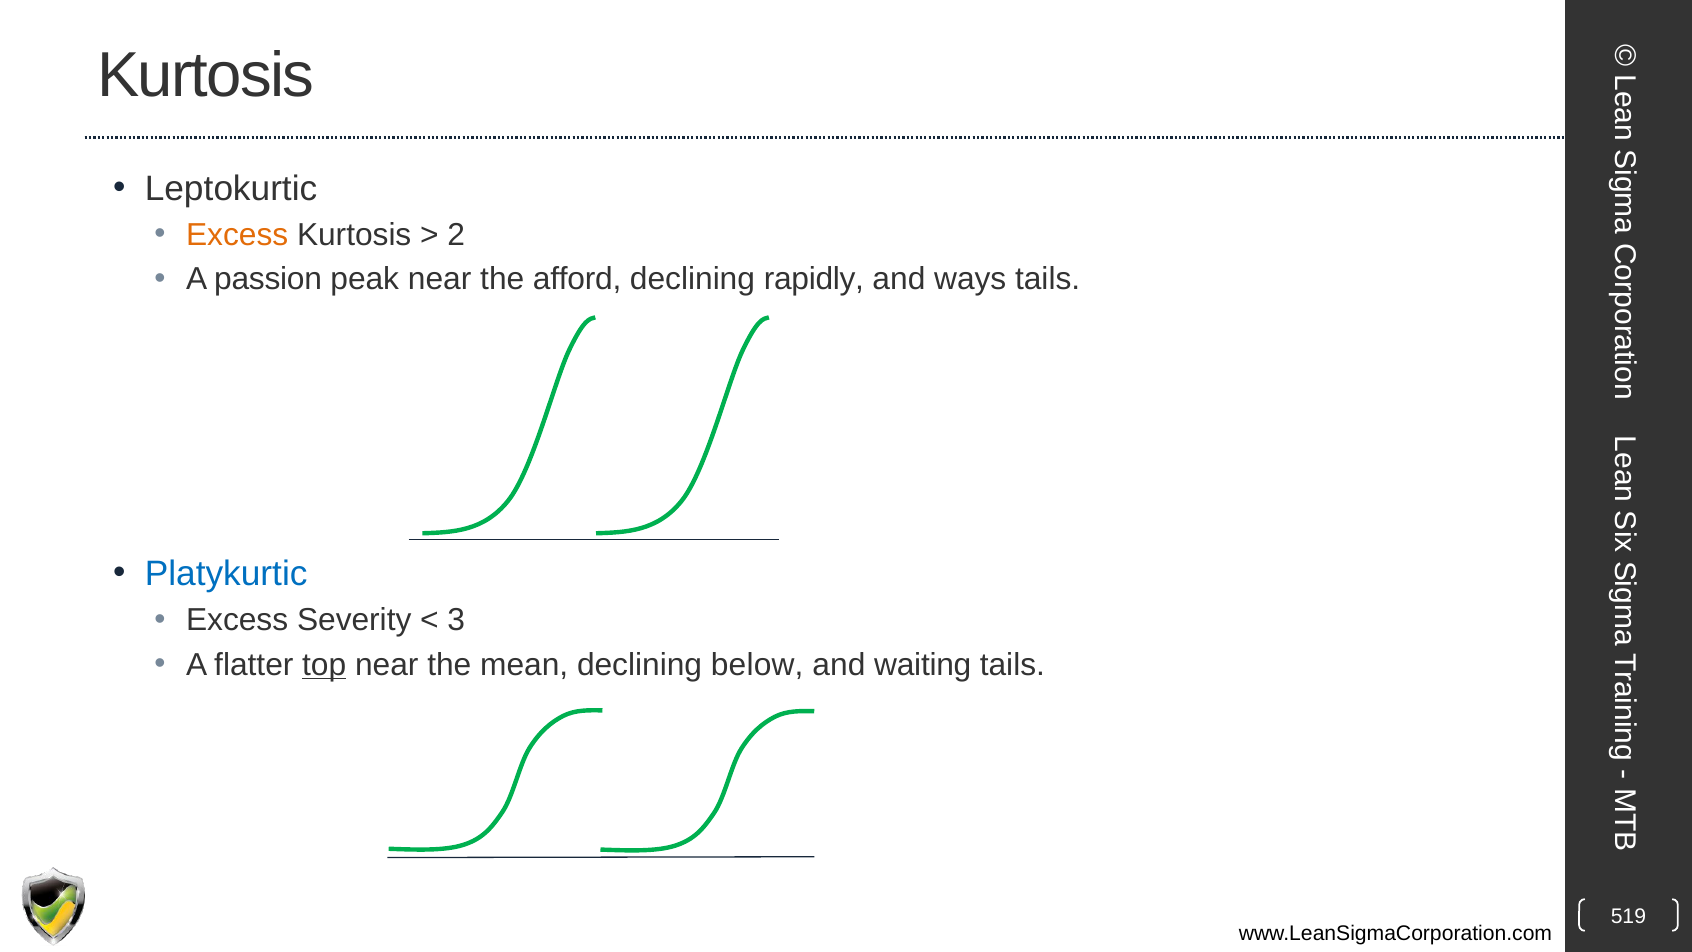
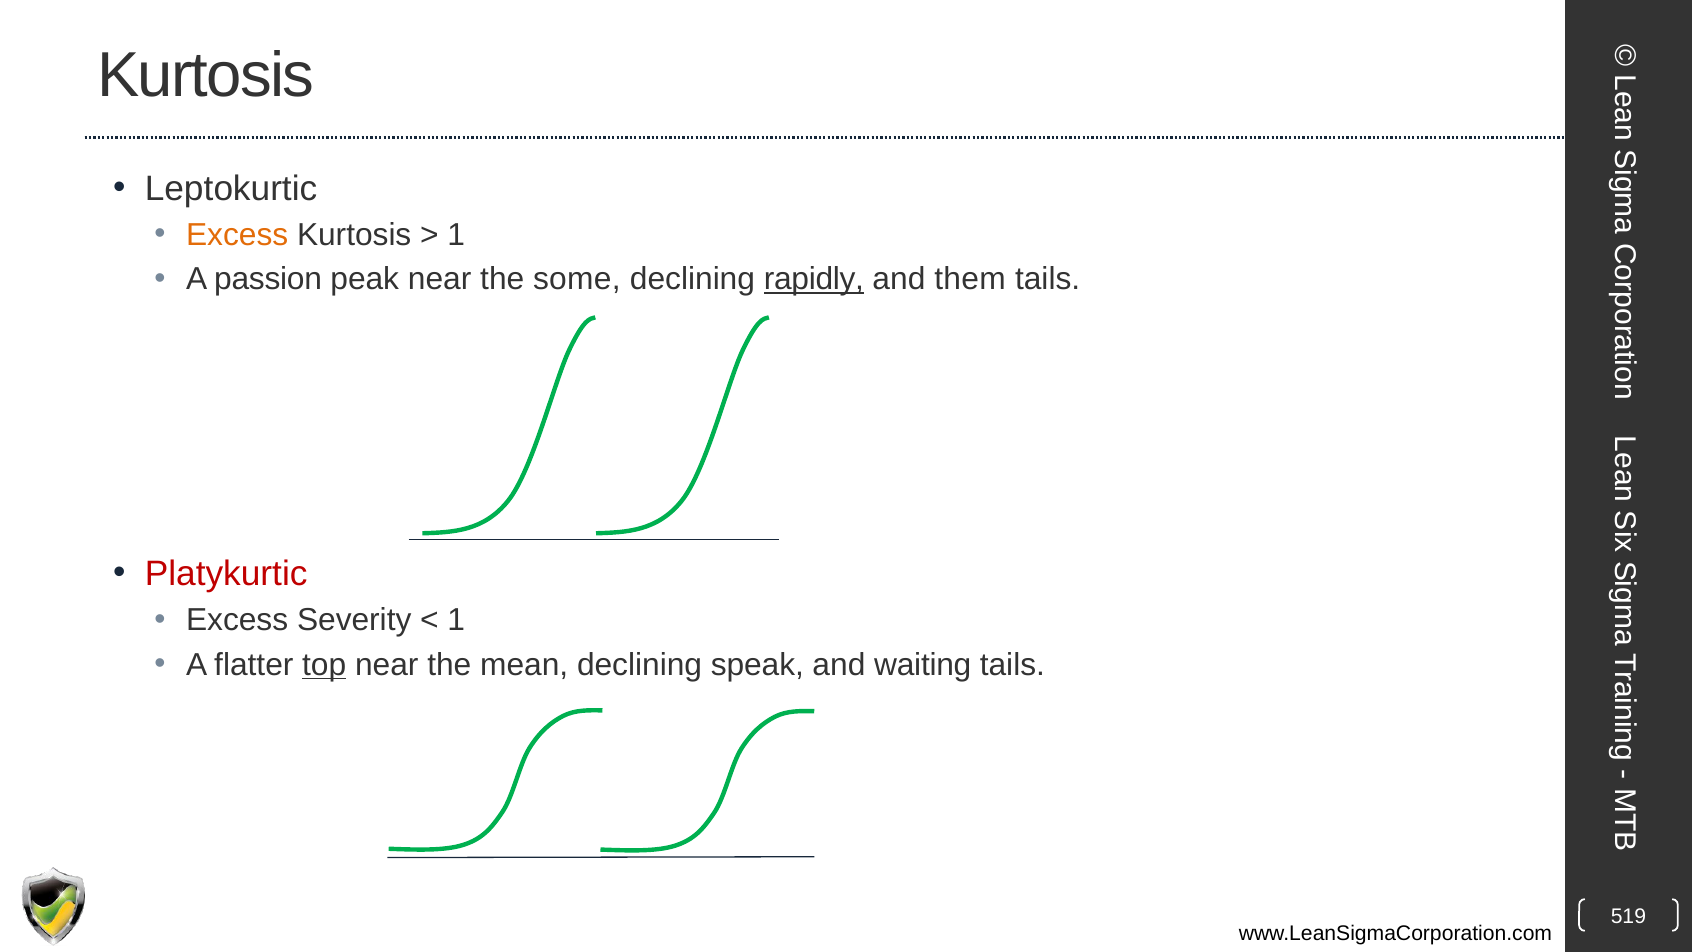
2 at (456, 235): 2 -> 1
afford: afford -> some
rapidly underline: none -> present
ways: ways -> them
Platykurtic colour: blue -> red
3 at (456, 620): 3 -> 1
below: below -> speak
